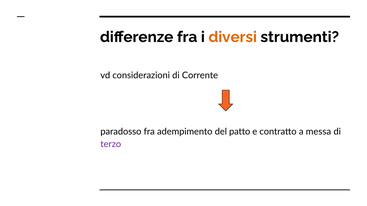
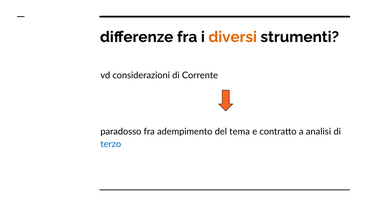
patto: patto -> tema
messa: messa -> analisi
terzo colour: purple -> blue
